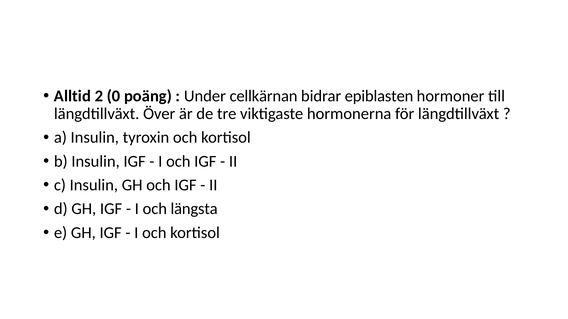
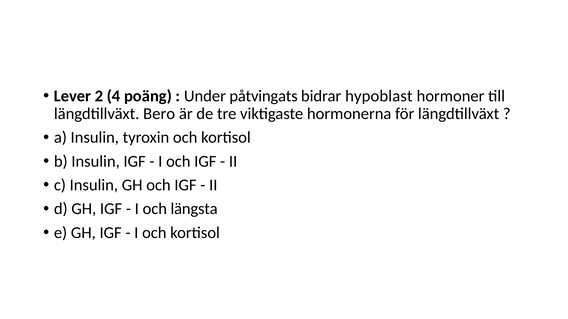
Alltid: Alltid -> Lever
0: 0 -> 4
cellkärnan: cellkärnan -> påtvingats
epiblasten: epiblasten -> hypoblast
Över: Över -> Bero
